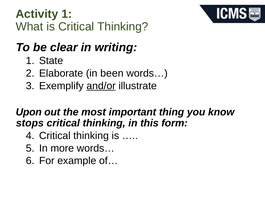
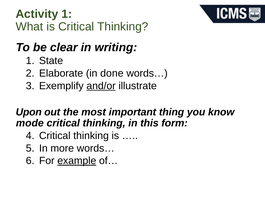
been: been -> done
stops: stops -> mode
example underline: none -> present
